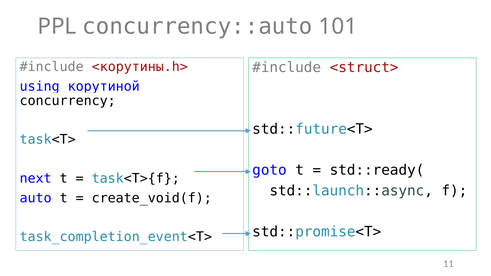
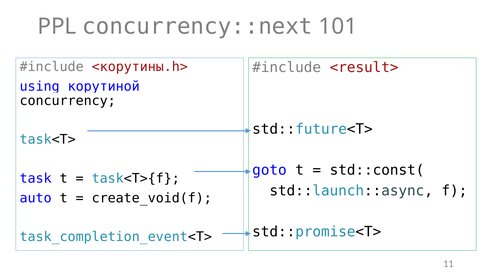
concurrency::auto: concurrency::auto -> concurrency::next
<struct>: <struct> -> <result>
std::ready(: std::ready( -> std::const(
next: next -> task
